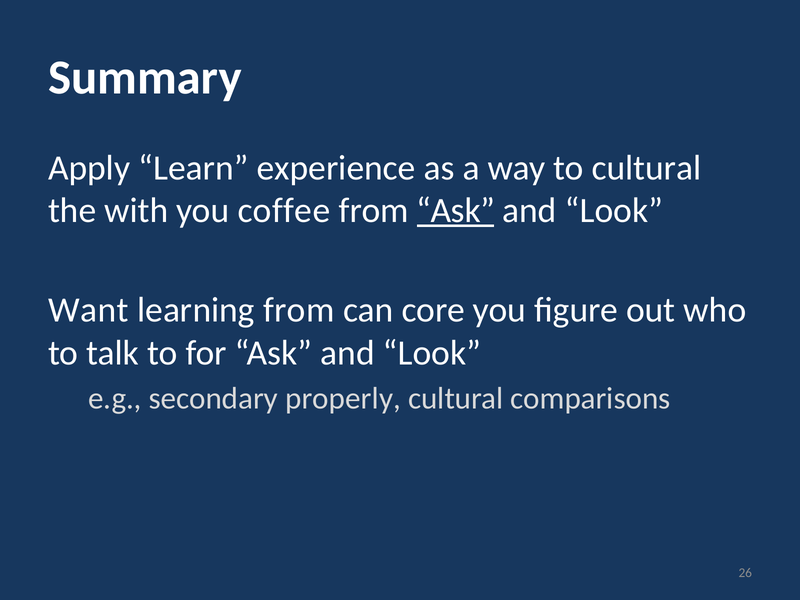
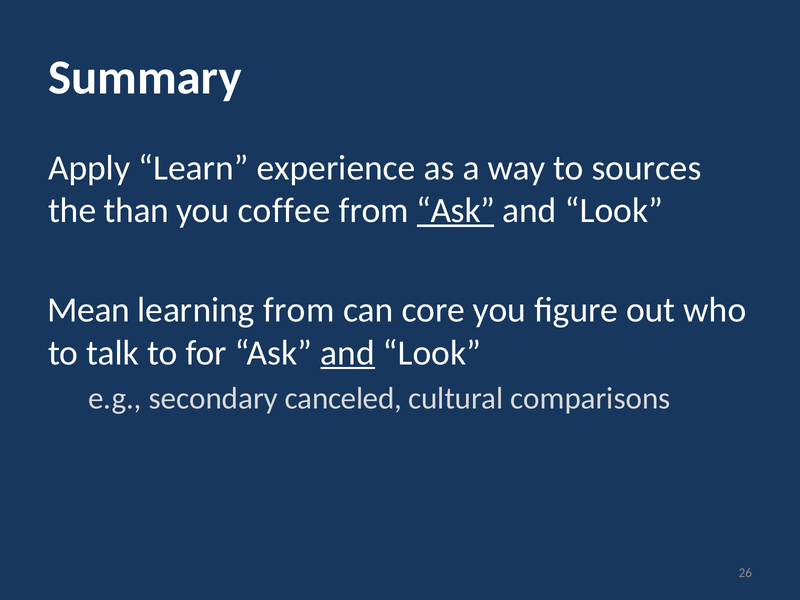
to cultural: cultural -> sources
with: with -> than
Want: Want -> Mean
and at (347, 353) underline: none -> present
properly: properly -> canceled
